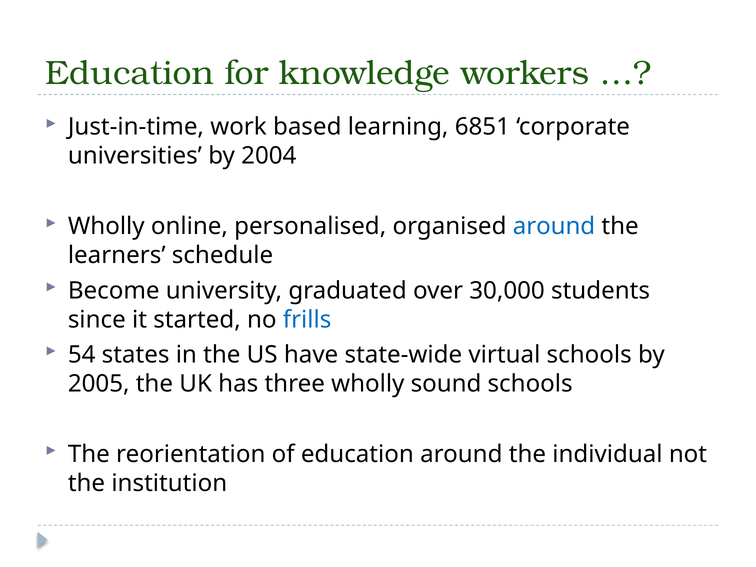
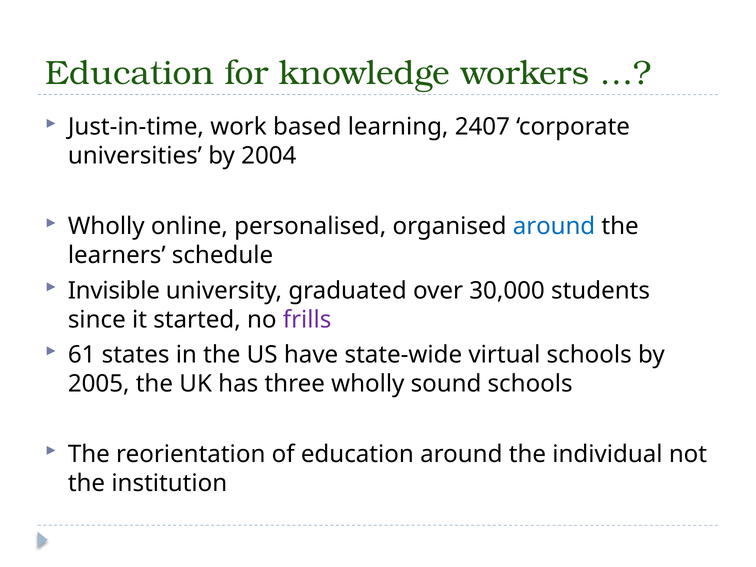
6851: 6851 -> 2407
Become: Become -> Invisible
frills colour: blue -> purple
54: 54 -> 61
